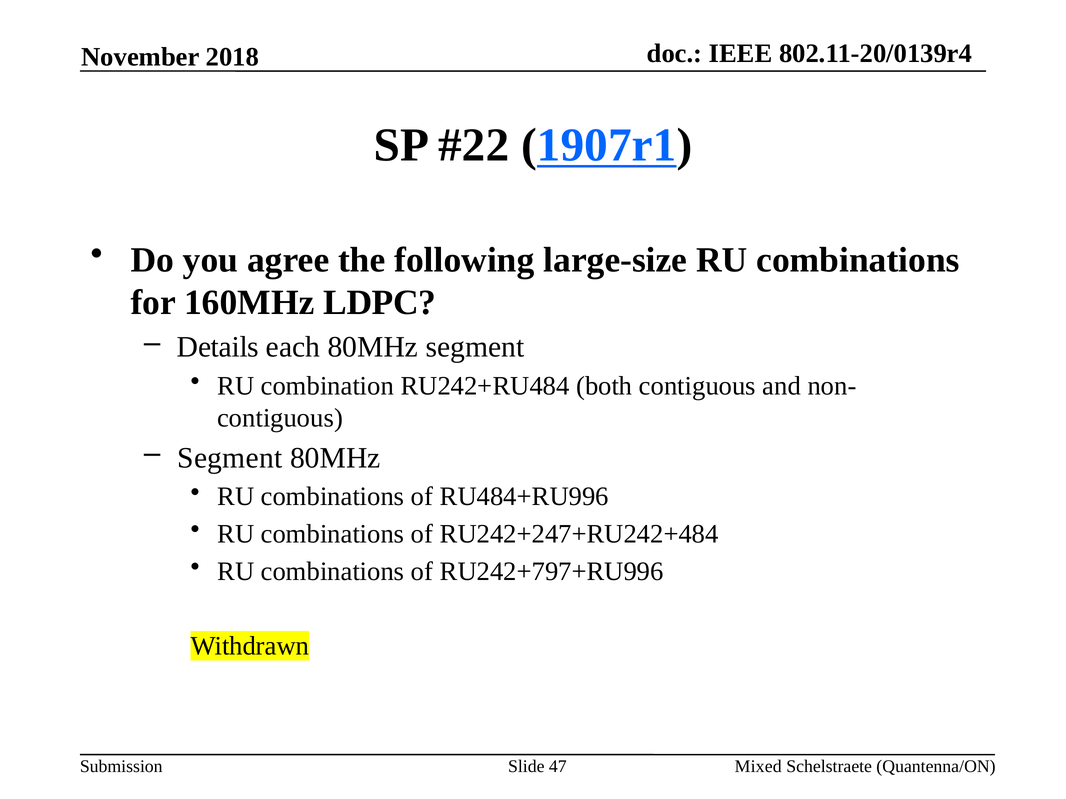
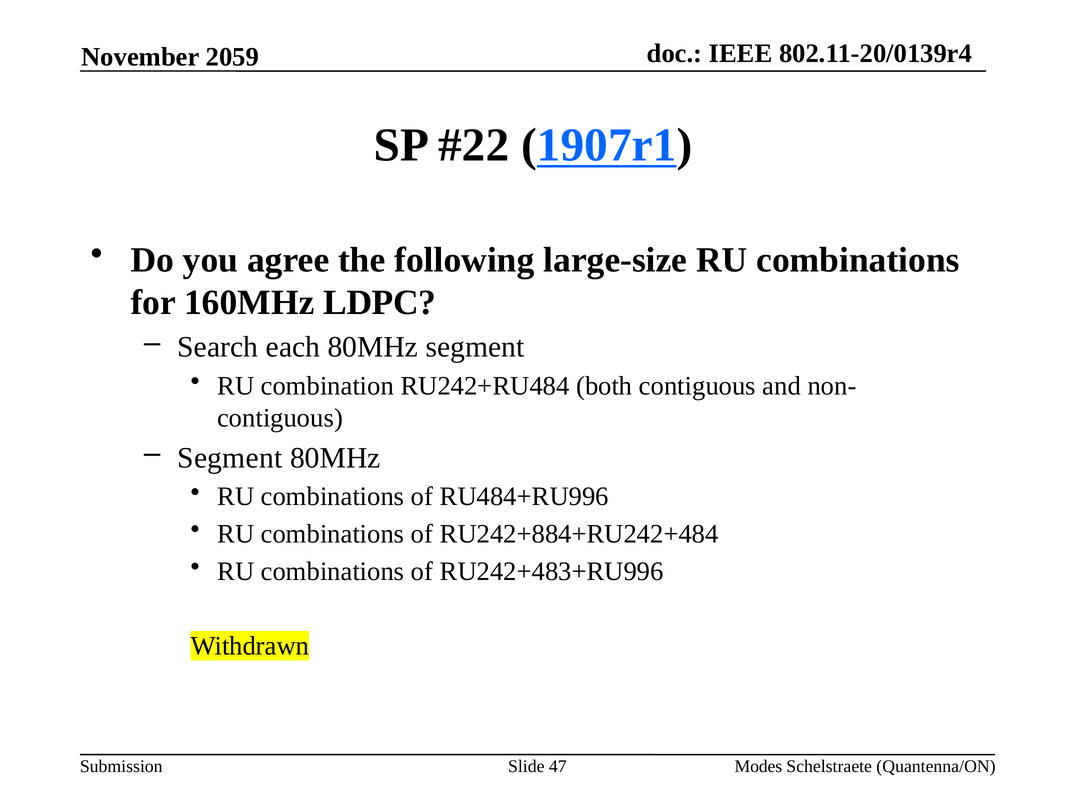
2018: 2018 -> 2059
Details: Details -> Search
RU242+247+RU242+484: RU242+247+RU242+484 -> RU242+884+RU242+484
RU242+797+RU996: RU242+797+RU996 -> RU242+483+RU996
Mixed: Mixed -> Modes
